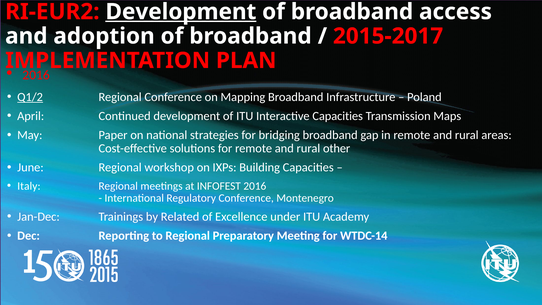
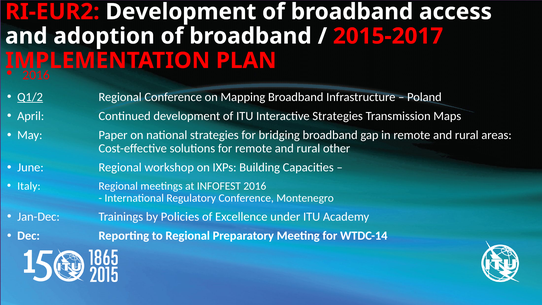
Development at (181, 12) underline: present -> none
Interactive Capacities: Capacities -> Strategies
Related: Related -> Policies
